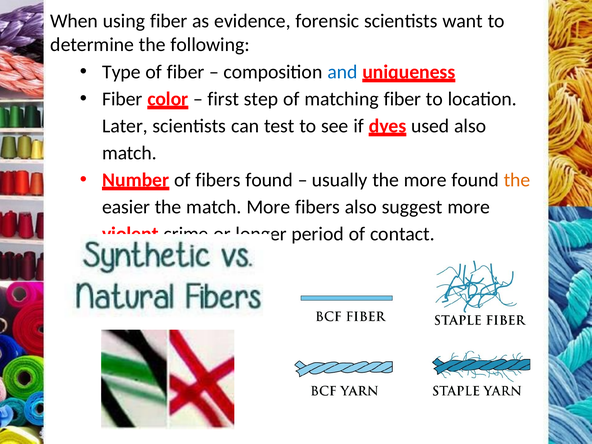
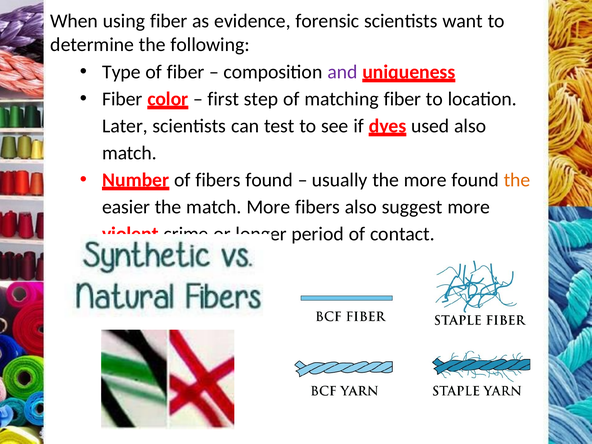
and colour: blue -> purple
